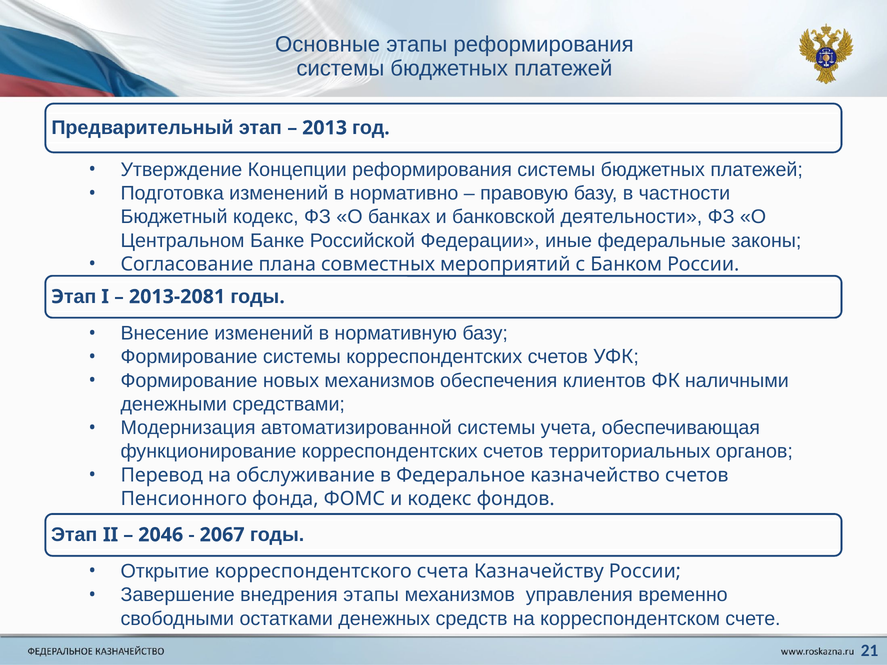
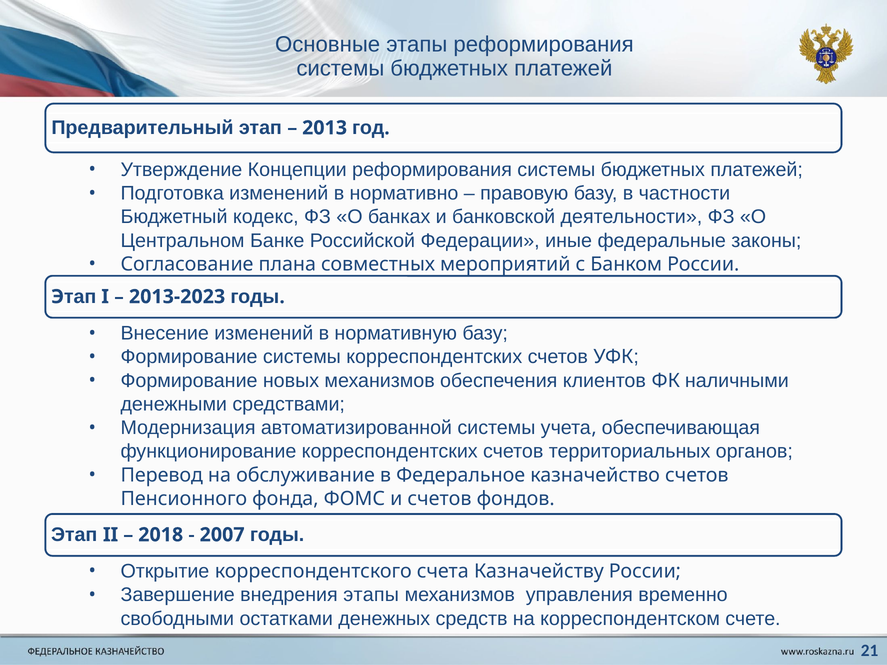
2013-2081: 2013-2081 -> 2013-2023
и кодекс: кодекс -> счетов
2046: 2046 -> 2018
2067: 2067 -> 2007
